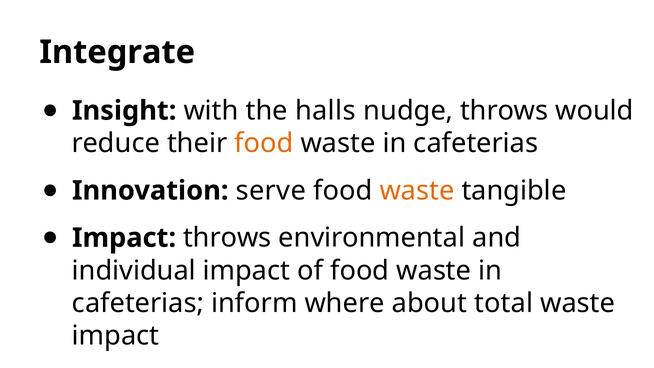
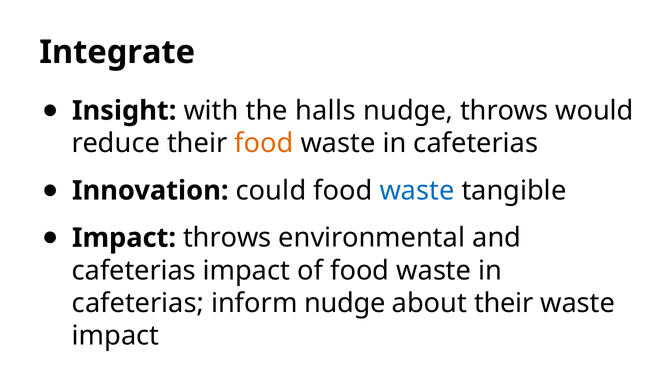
serve: serve -> could
waste at (417, 191) colour: orange -> blue
individual at (134, 270): individual -> cafeterias
inform where: where -> nudge
about total: total -> their
